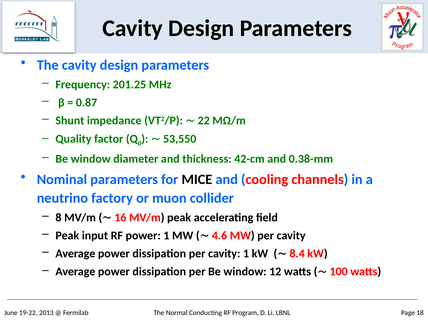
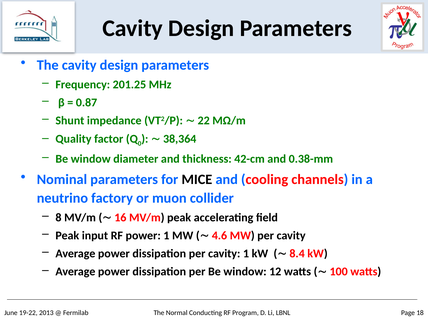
53,550: 53,550 -> 38,364
